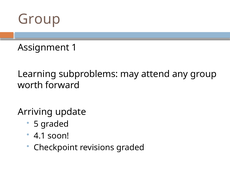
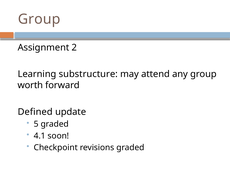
1: 1 -> 2
subproblems: subproblems -> substructure
Arriving: Arriving -> Defined
